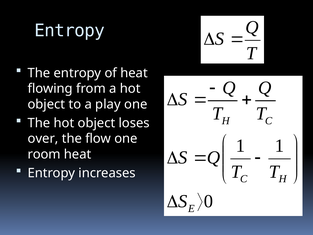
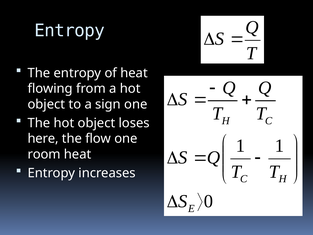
play: play -> sign
over: over -> here
